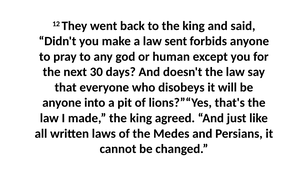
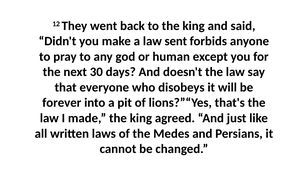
anyone at (62, 103): anyone -> forever
